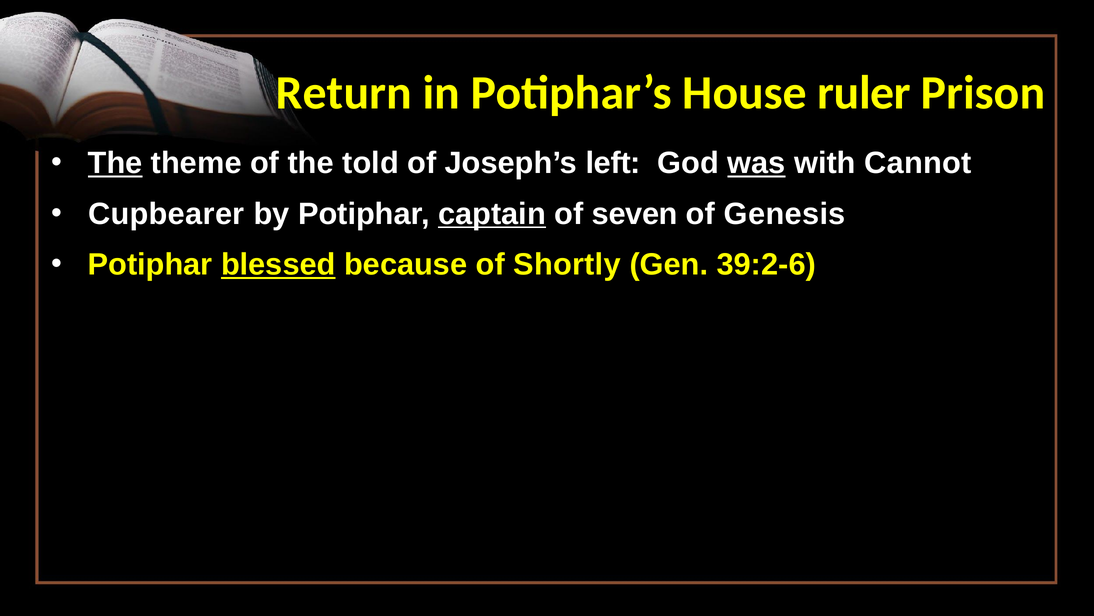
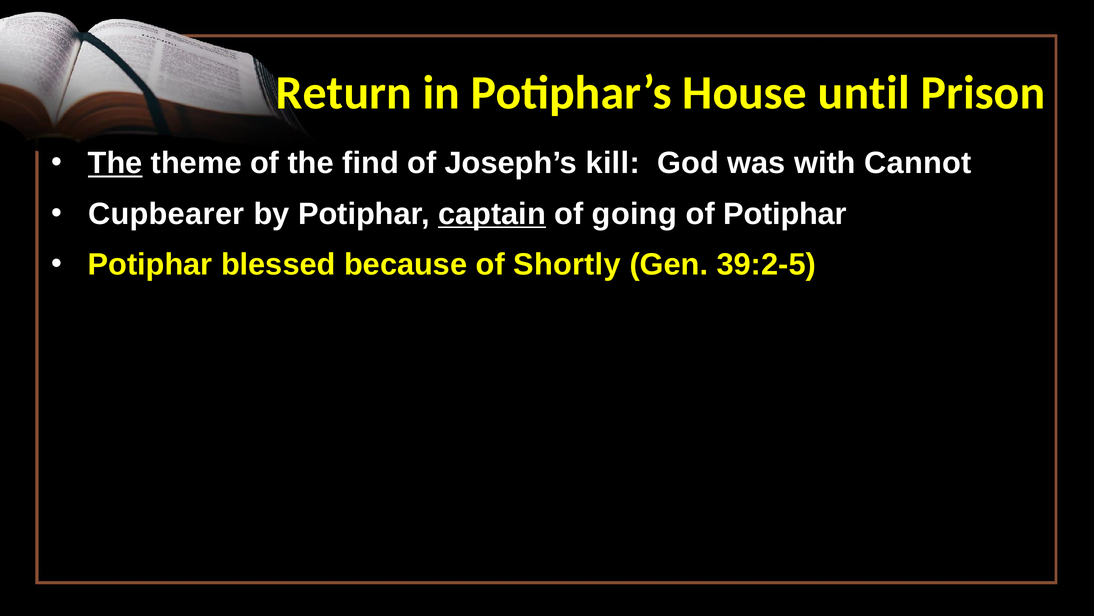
ruler: ruler -> until
told: told -> find
left: left -> kill
was underline: present -> none
seven: seven -> going
of Genesis: Genesis -> Potiphar
blessed underline: present -> none
39:2-6: 39:2-6 -> 39:2-5
